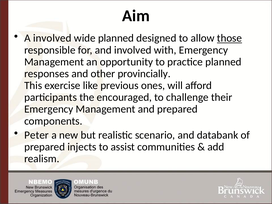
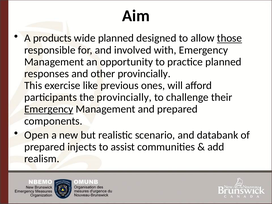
A involved: involved -> products
the encouraged: encouraged -> provincially
Emergency at (49, 109) underline: none -> present
Peter: Peter -> Open
